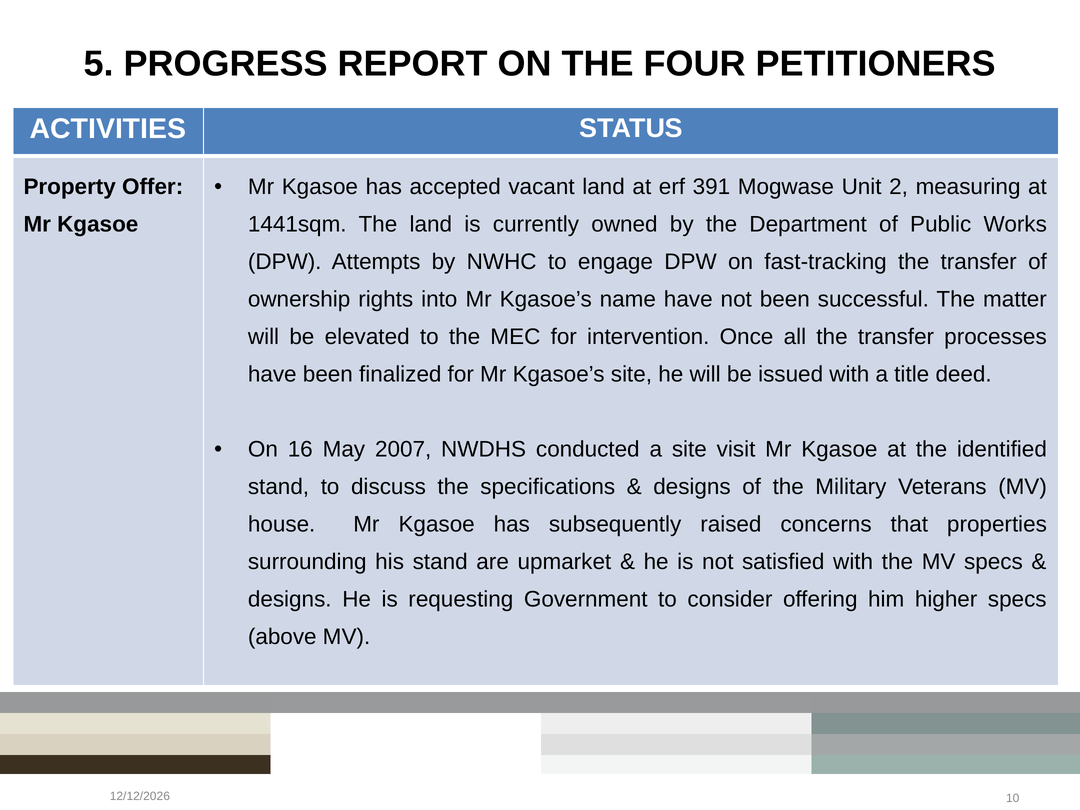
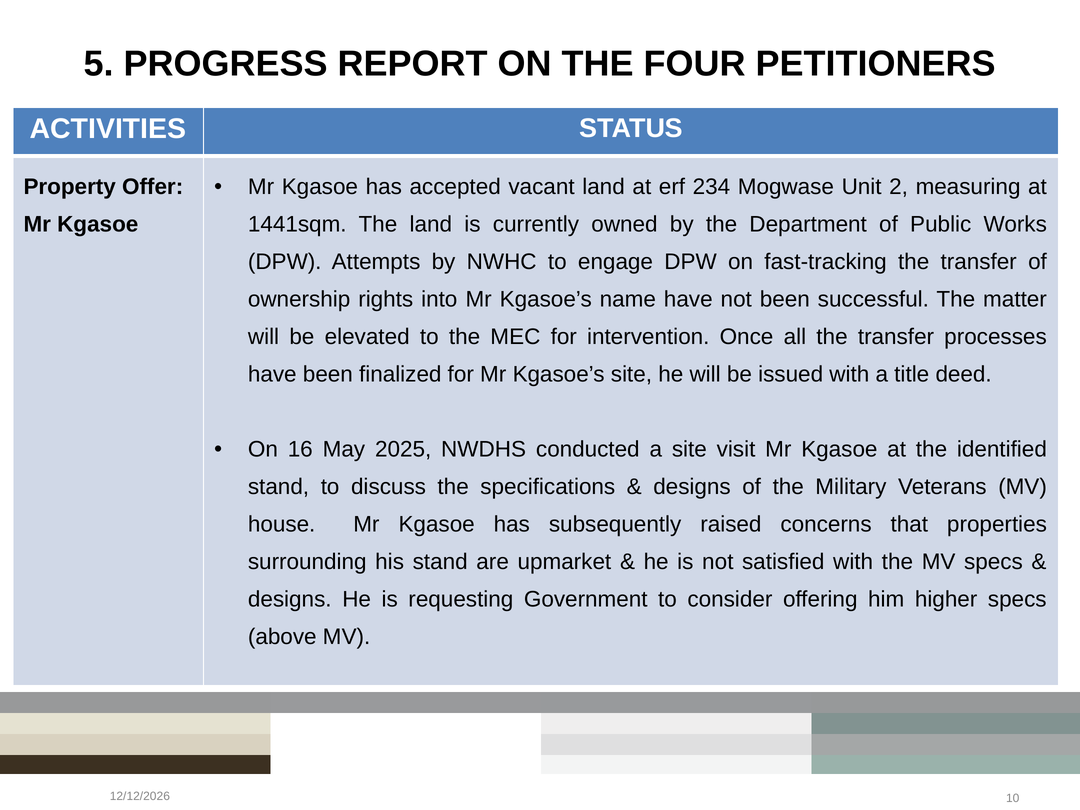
391: 391 -> 234
2007: 2007 -> 2025
